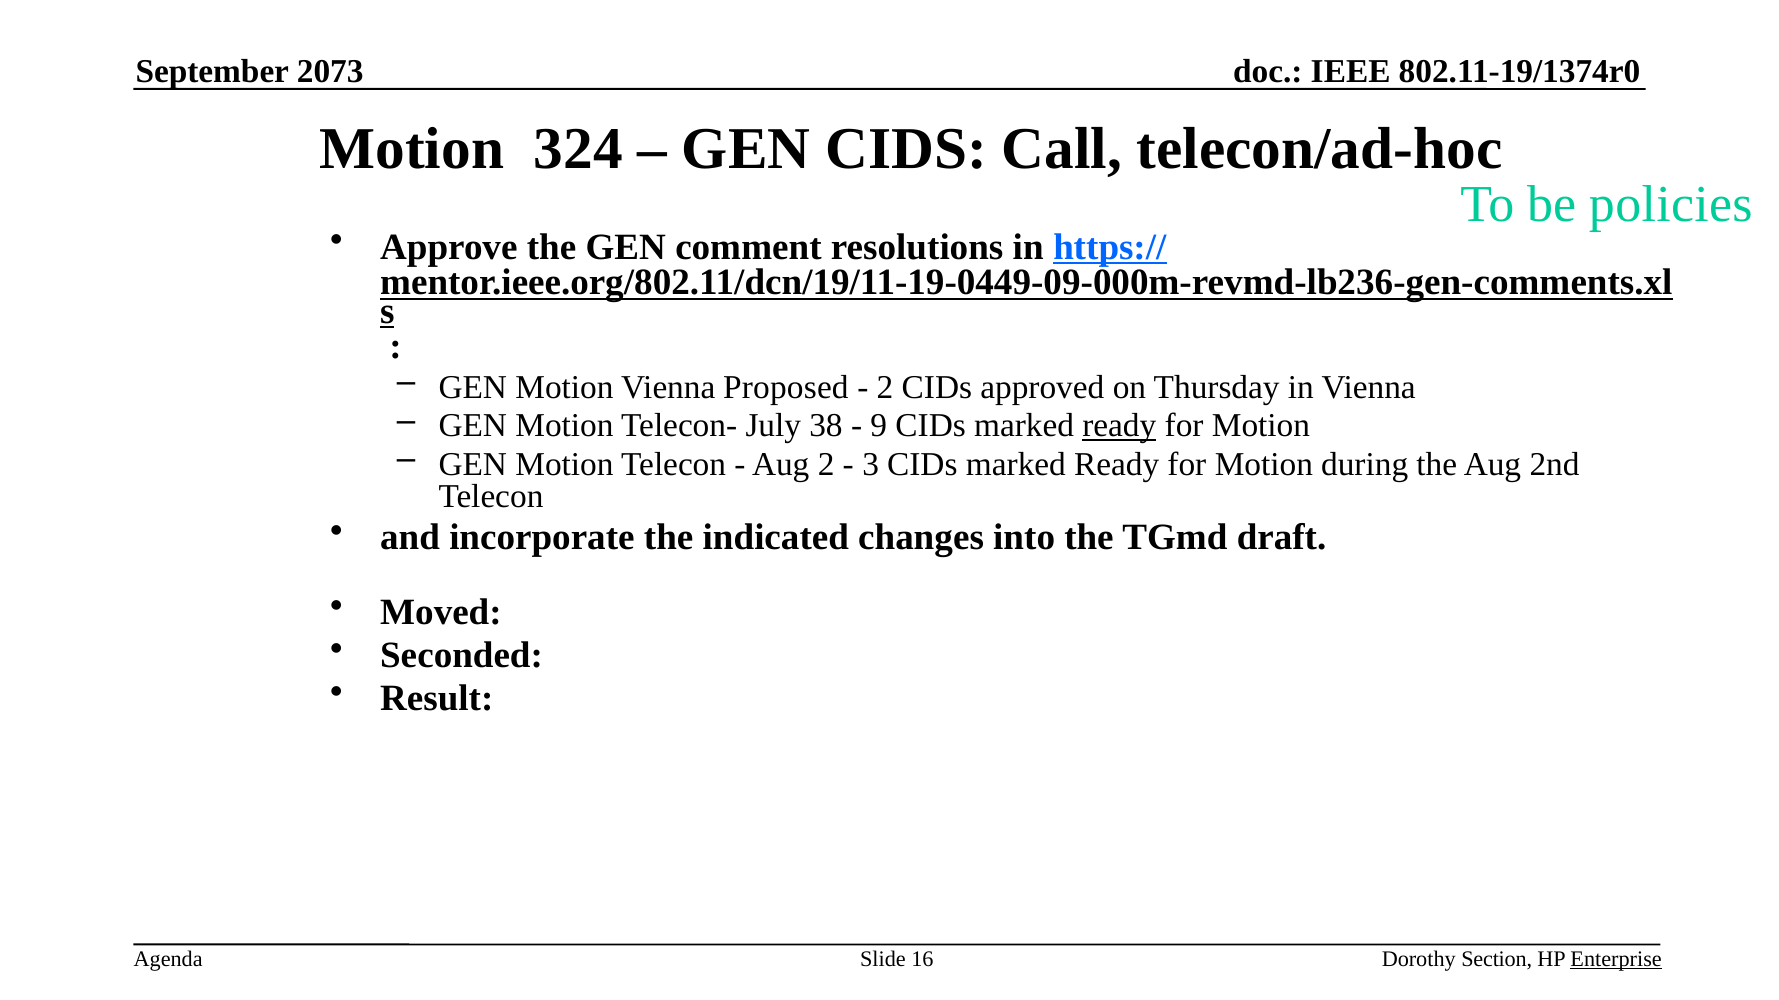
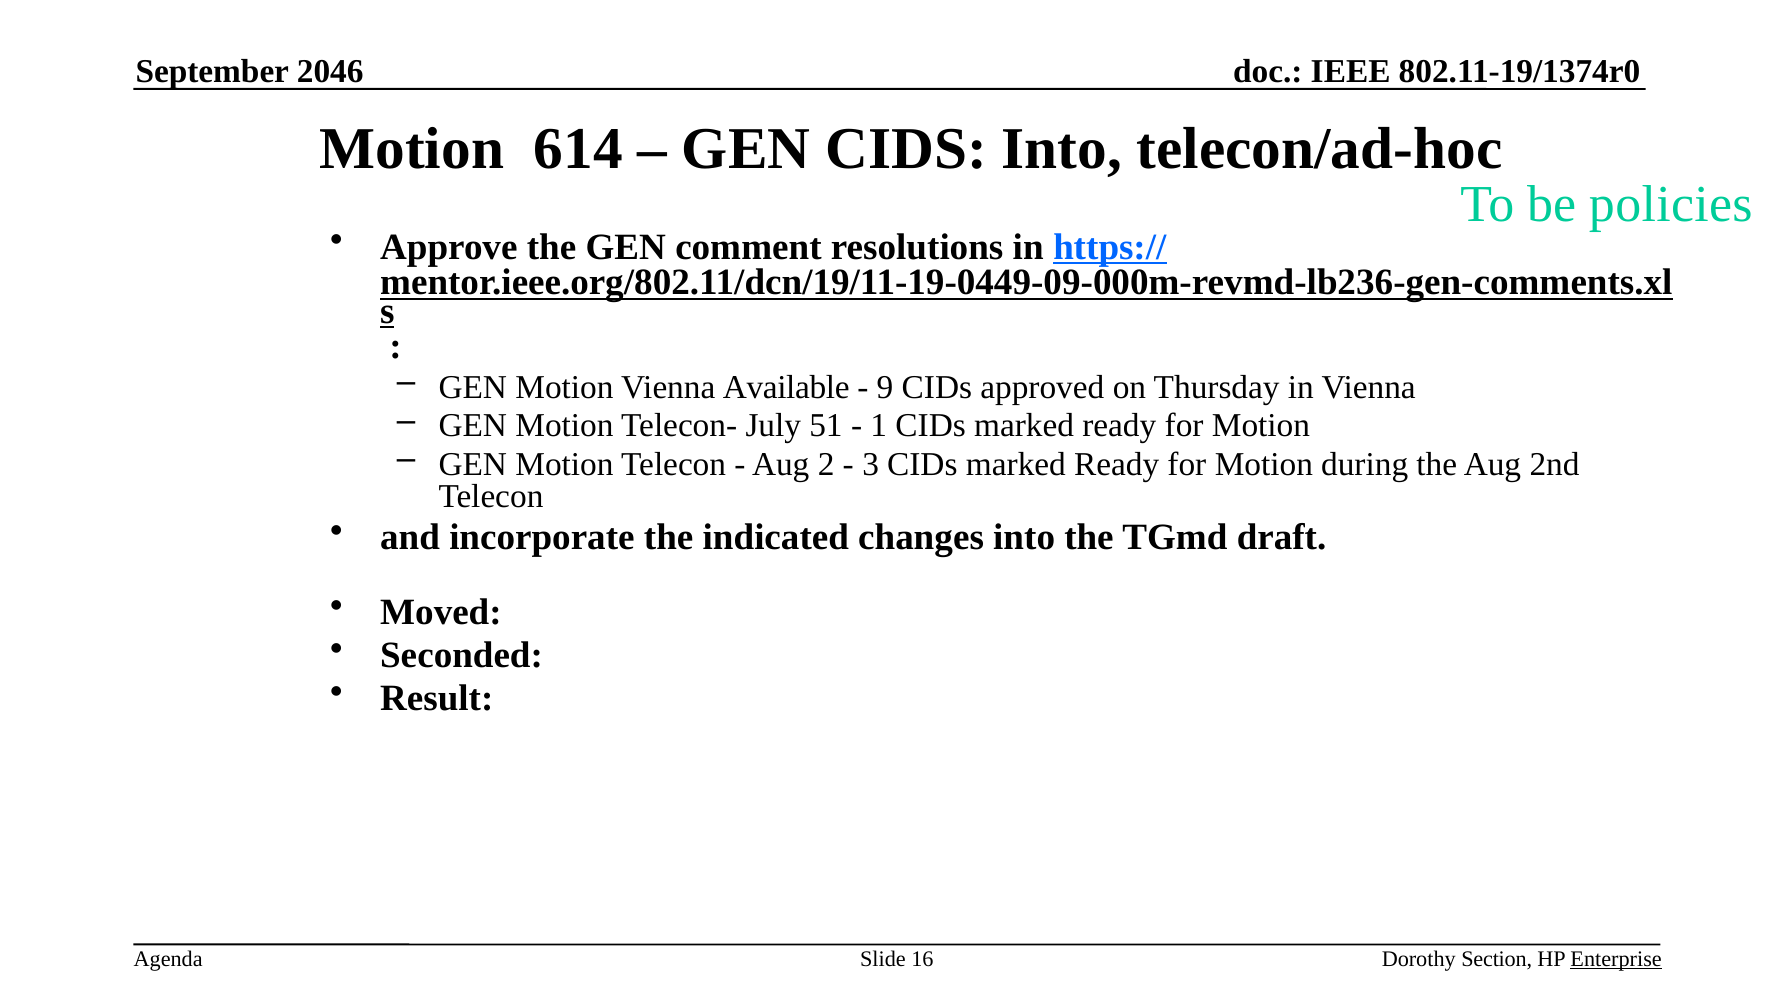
2073: 2073 -> 2046
324: 324 -> 614
CIDS Call: Call -> Into
Proposed: Proposed -> Available
2 at (885, 387): 2 -> 9
38: 38 -> 51
9: 9 -> 1
ready at (1119, 426) underline: present -> none
